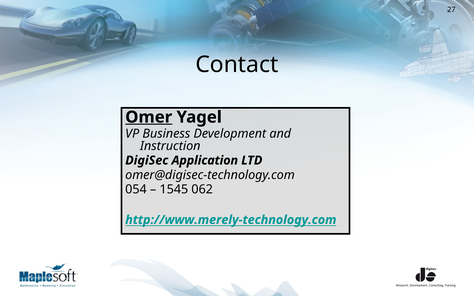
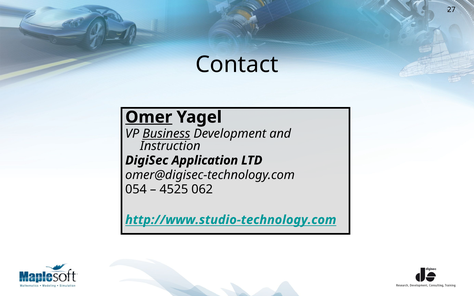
Business underline: none -> present
1545: 1545 -> 4525
http://www.merely-technology.com: http://www.merely-technology.com -> http://www.studio-technology.com
